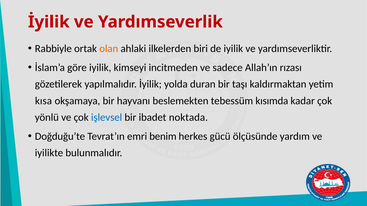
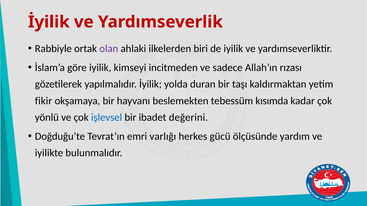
olan colour: orange -> purple
kısa: kısa -> fikir
noktada: noktada -> değerini
benim: benim -> varlığı
